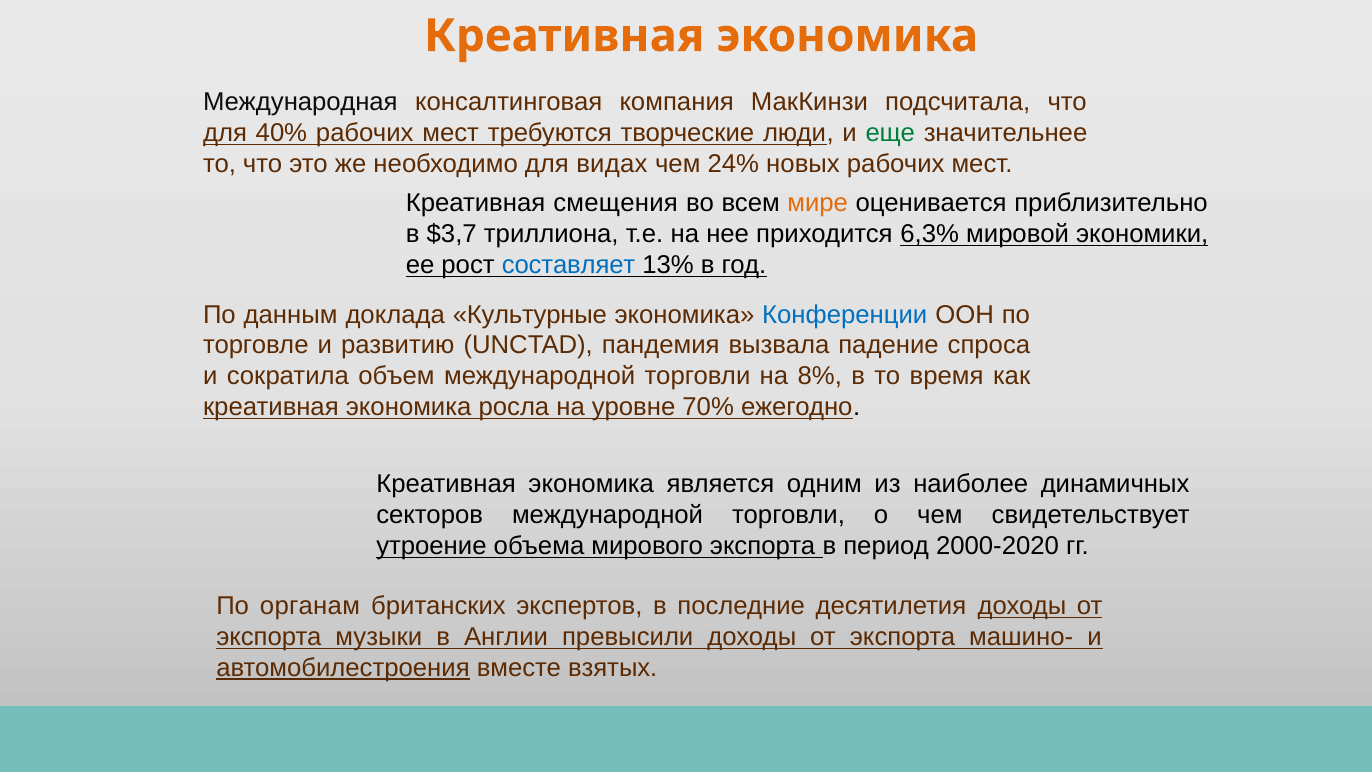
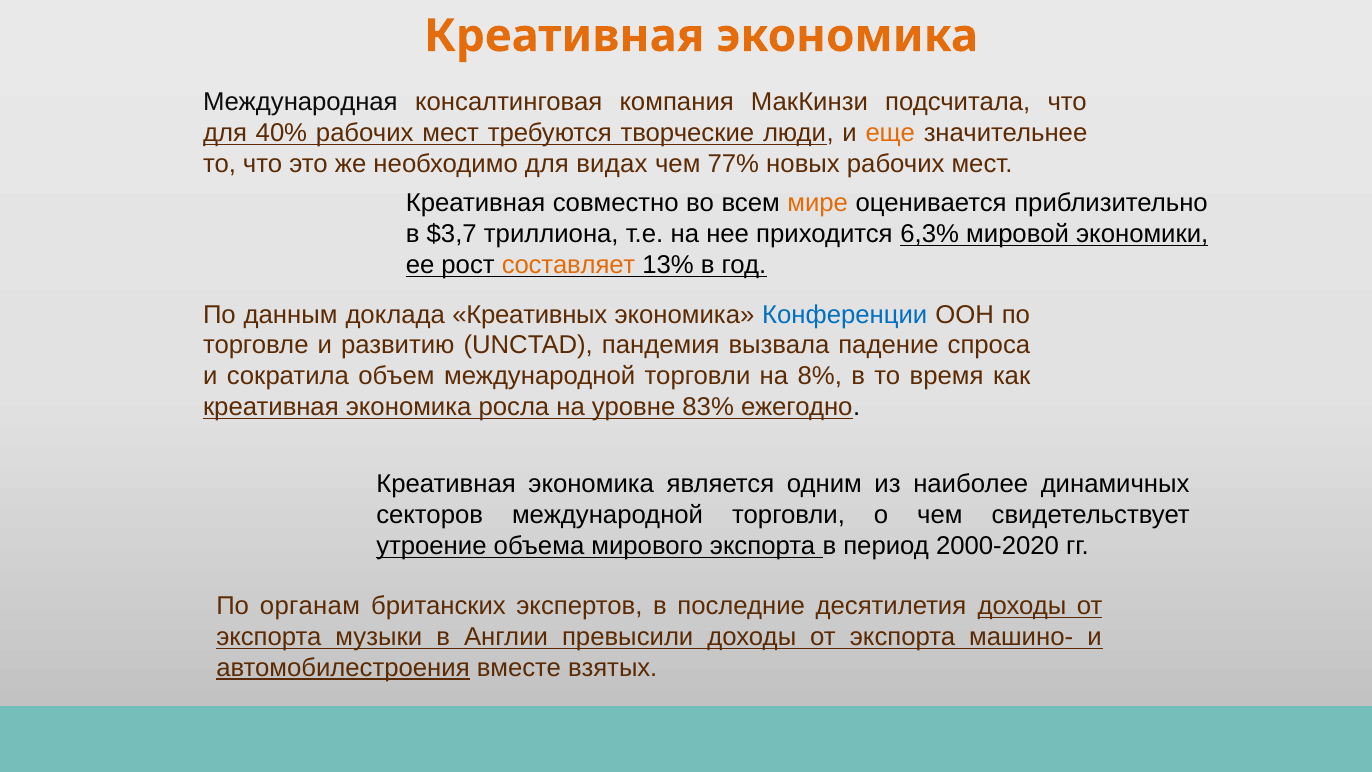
еще colour: green -> orange
24%: 24% -> 77%
смещения: смещения -> совместно
составляет colour: blue -> orange
Культурные: Культурные -> Креативных
70%: 70% -> 83%
